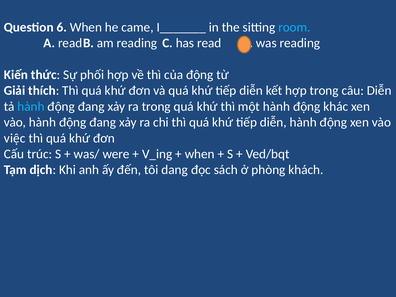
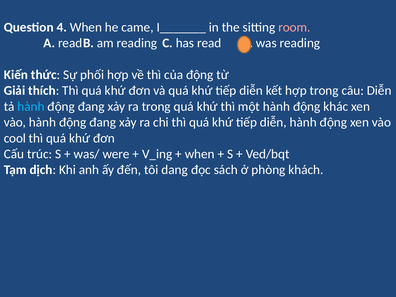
6: 6 -> 4
room colour: light blue -> pink
việc: việc -> cool
